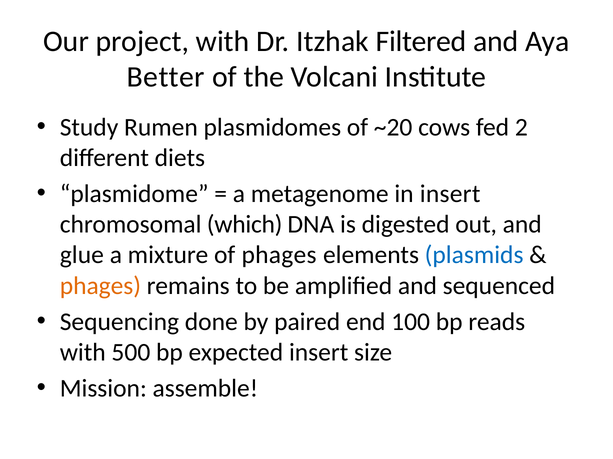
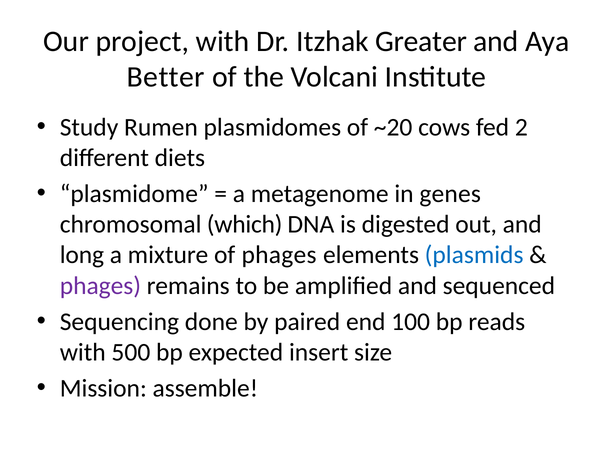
Filtered: Filtered -> Greater
in insert: insert -> genes
glue: glue -> long
phages at (100, 286) colour: orange -> purple
